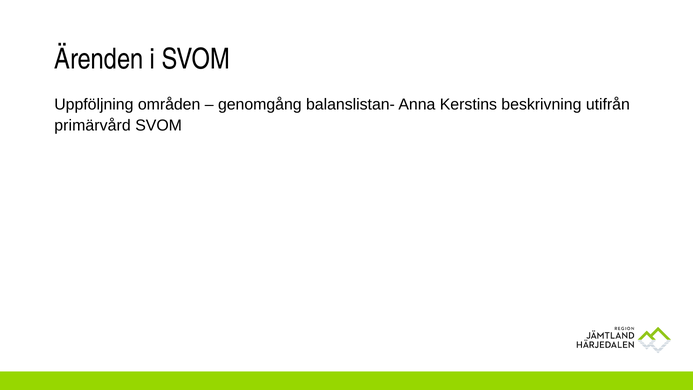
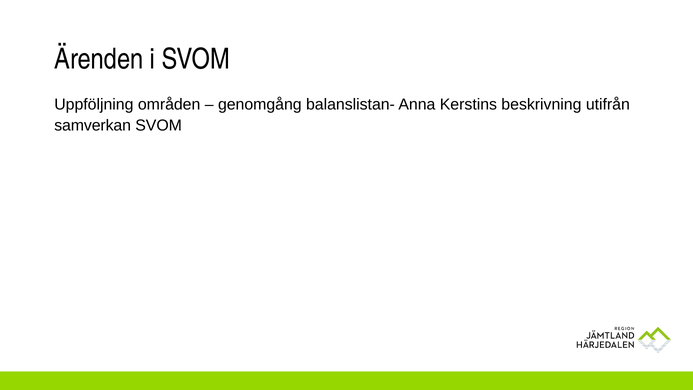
primärvård: primärvård -> samverkan
